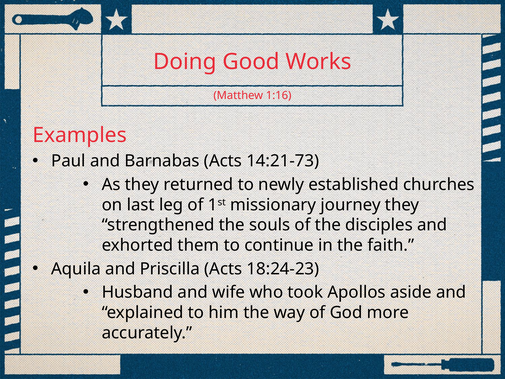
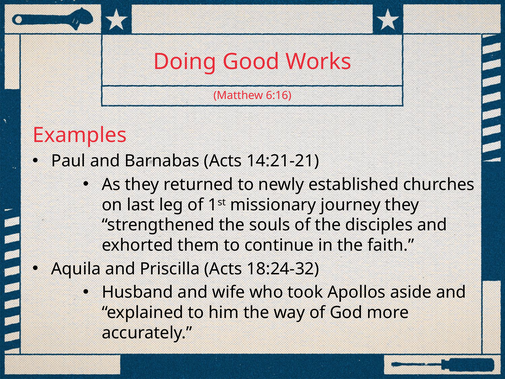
1:16: 1:16 -> 6:16
14:21-73: 14:21-73 -> 14:21-21
18:24-23: 18:24-23 -> 18:24-32
